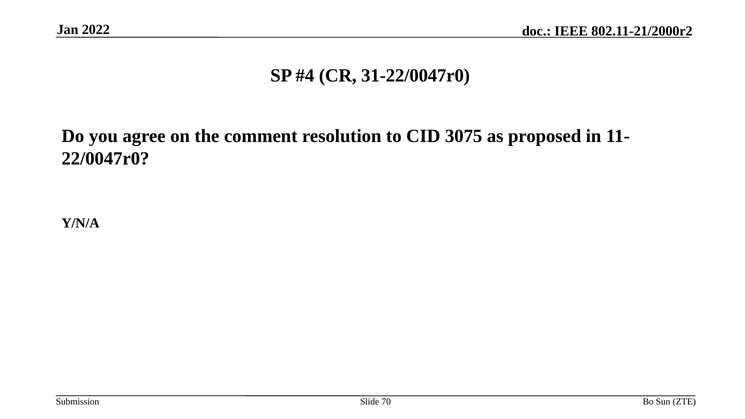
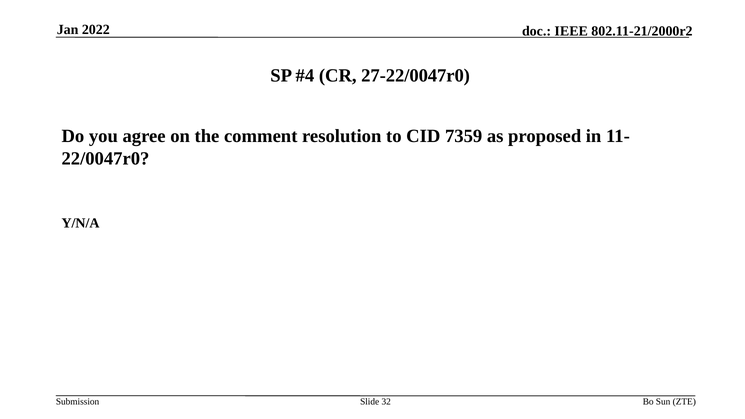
31-22/0047r0: 31-22/0047r0 -> 27-22/0047r0
3075: 3075 -> 7359
70: 70 -> 32
